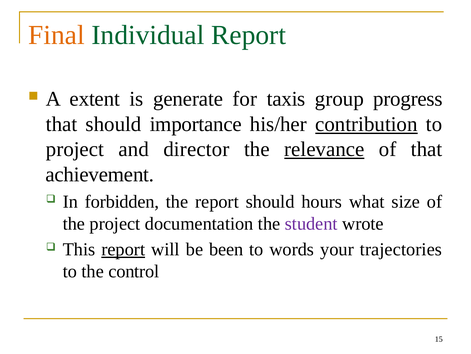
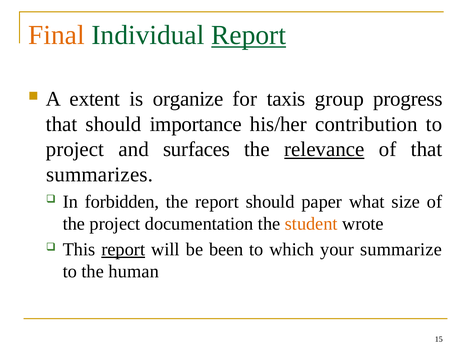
Report at (249, 35) underline: none -> present
generate: generate -> organize
contribution underline: present -> none
director: director -> surfaces
achievement: achievement -> summarizes
hours: hours -> paper
student colour: purple -> orange
words: words -> which
trajectories: trajectories -> summarize
control: control -> human
